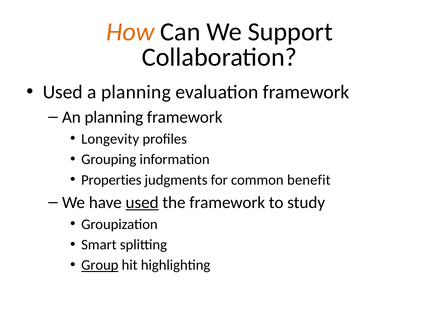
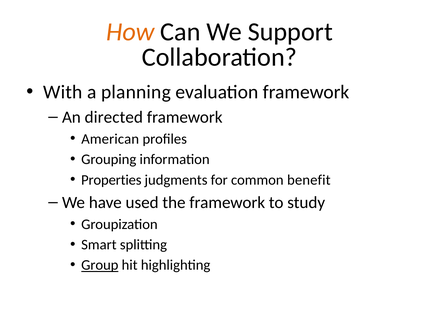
Used at (63, 92): Used -> With
An planning: planning -> directed
Longevity: Longevity -> American
used at (142, 203) underline: present -> none
